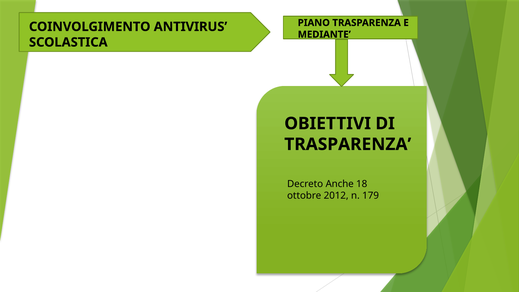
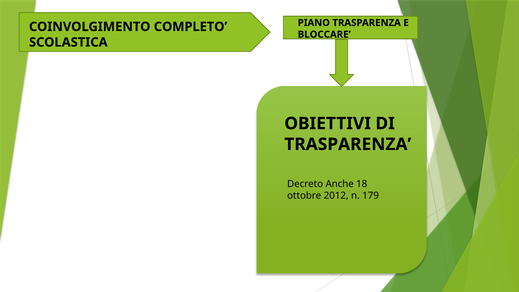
ANTIVIRUS: ANTIVIRUS -> COMPLETO
MEDIANTE: MEDIANTE -> BLOCCARE
